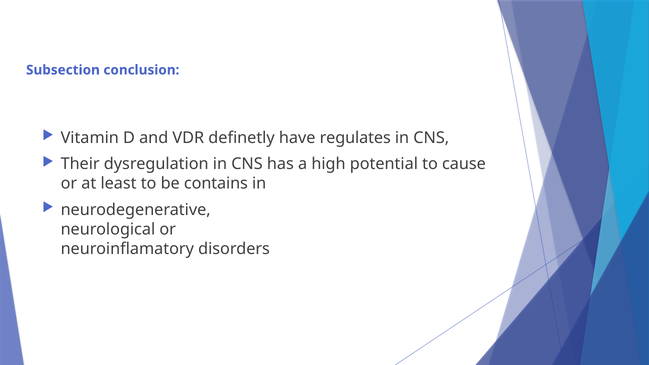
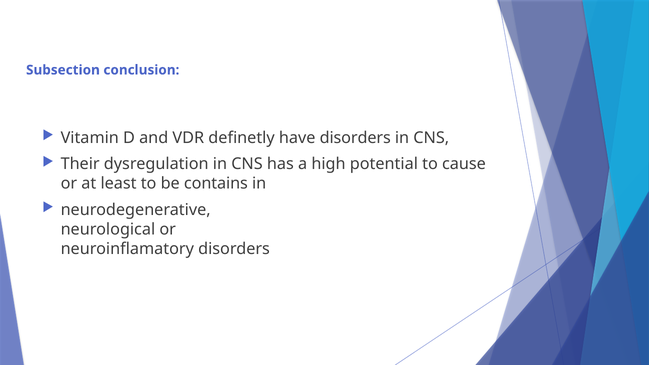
have regulates: regulates -> disorders
